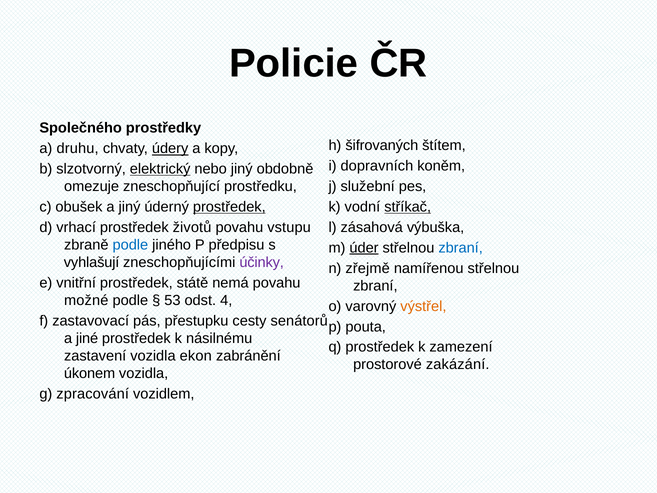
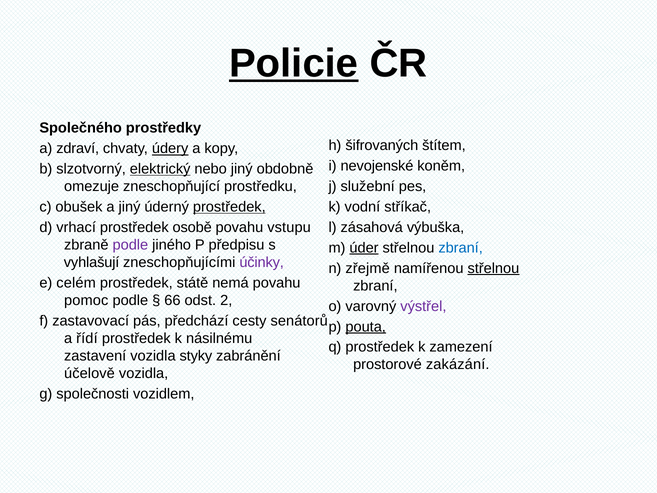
Policie underline: none -> present
druhu: druhu -> zdraví
dopravních: dopravních -> nevojenské
stříkač underline: present -> none
životů: životů -> osobě
podle at (130, 245) colour: blue -> purple
střelnou at (493, 268) underline: none -> present
vnitřní: vnitřní -> celém
možné: možné -> pomoc
53: 53 -> 66
4: 4 -> 2
výstřel colour: orange -> purple
přestupku: přestupku -> předchází
pouta underline: none -> present
jiné: jiné -> řídí
ekon: ekon -> styky
úkonem: úkonem -> účelově
zpracování: zpracování -> společnosti
